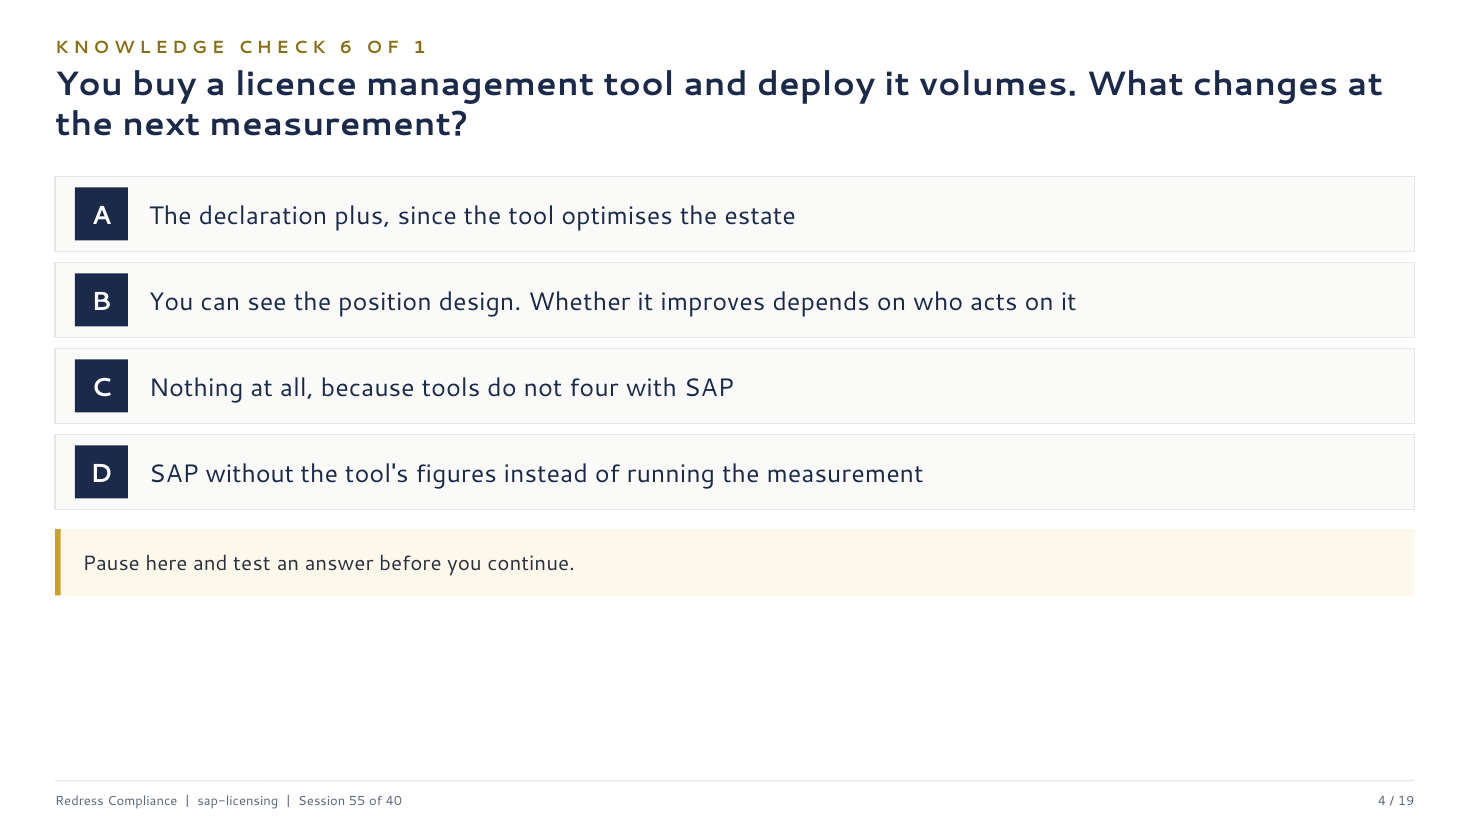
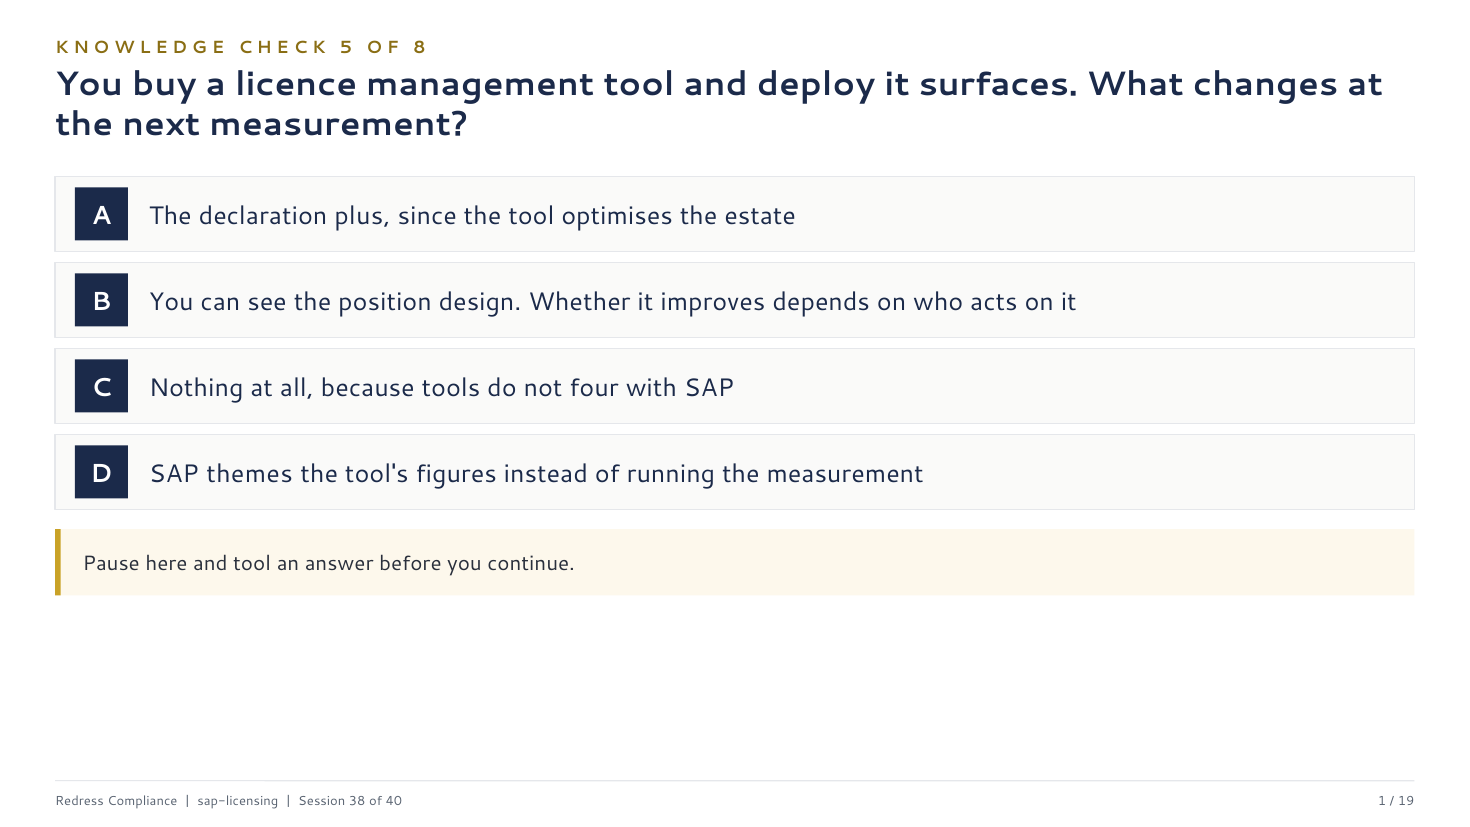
6: 6 -> 5
1: 1 -> 8
volumes: volumes -> surfaces
without: without -> themes
and test: test -> tool
55: 55 -> 38
4: 4 -> 1
